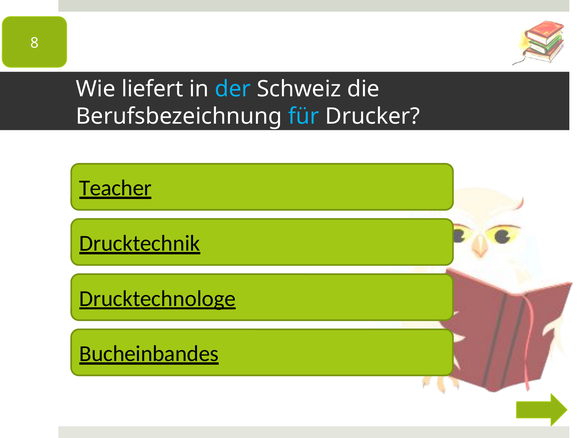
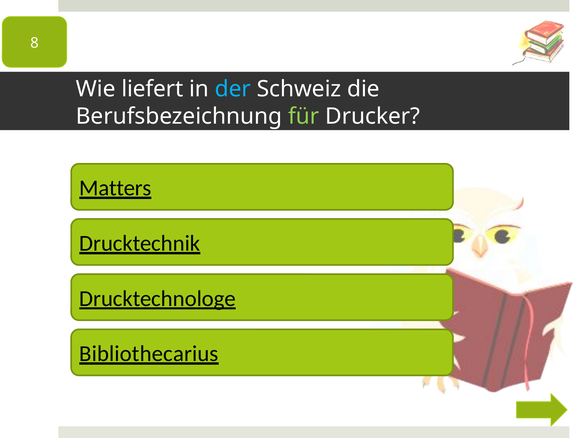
für colour: light blue -> light green
Teacher: Teacher -> Matters
Bucheinbandes: Bucheinbandes -> Bibliothecarius
